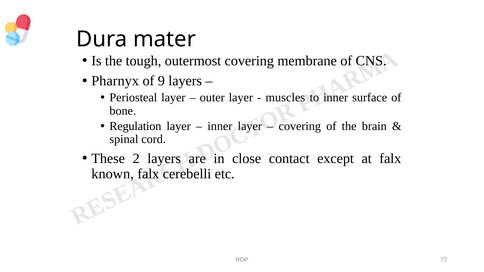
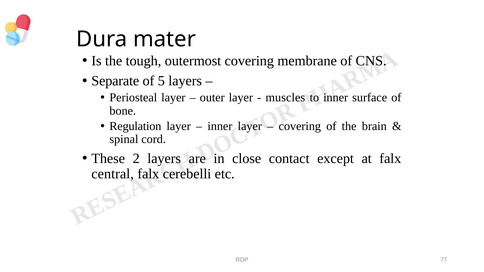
Pharnyx: Pharnyx -> Separate
9: 9 -> 5
known: known -> central
